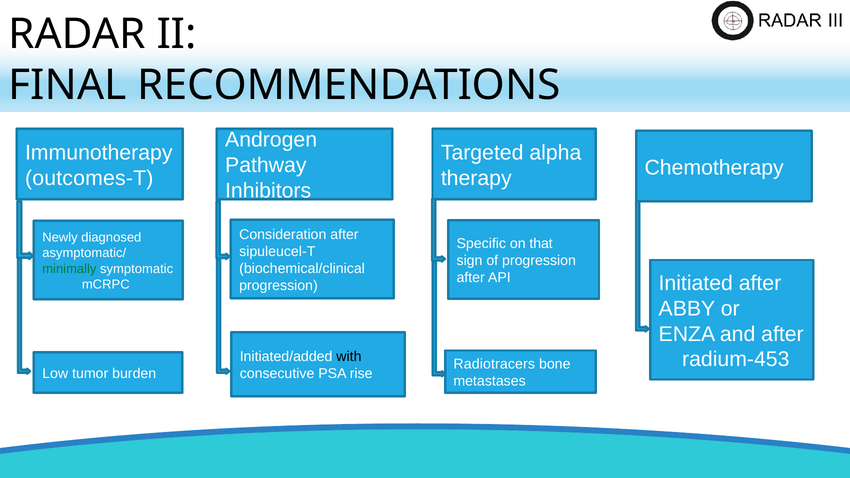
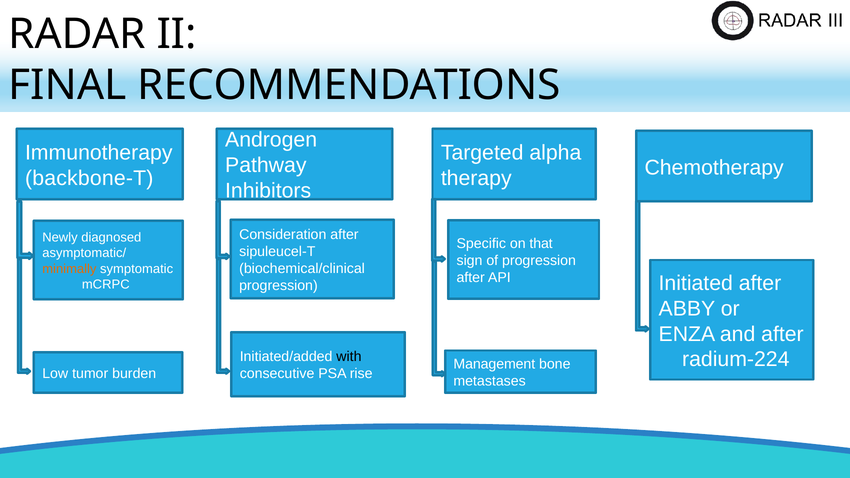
outcomes-T: outcomes-T -> backbone-T
minimally colour: green -> orange
radium-453: radium-453 -> radium-224
Radiotracers: Radiotracers -> Management
